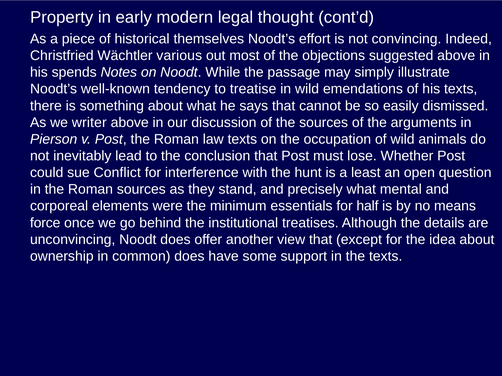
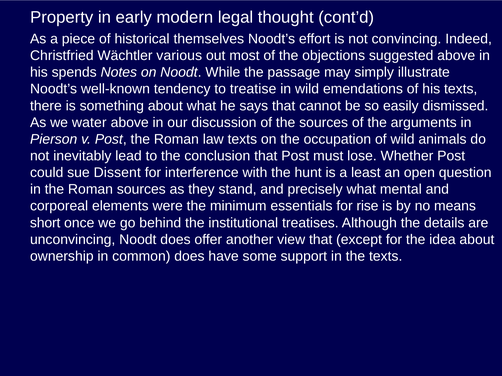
writer: writer -> water
Conflict: Conflict -> Dissent
half: half -> rise
force: force -> short
